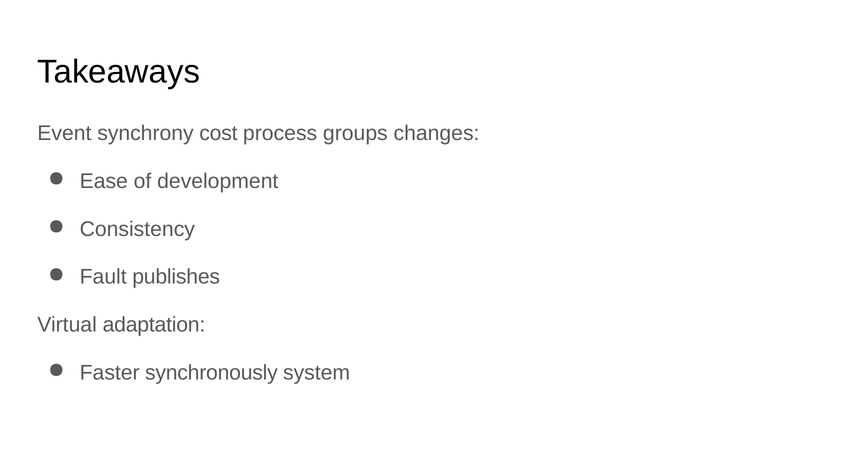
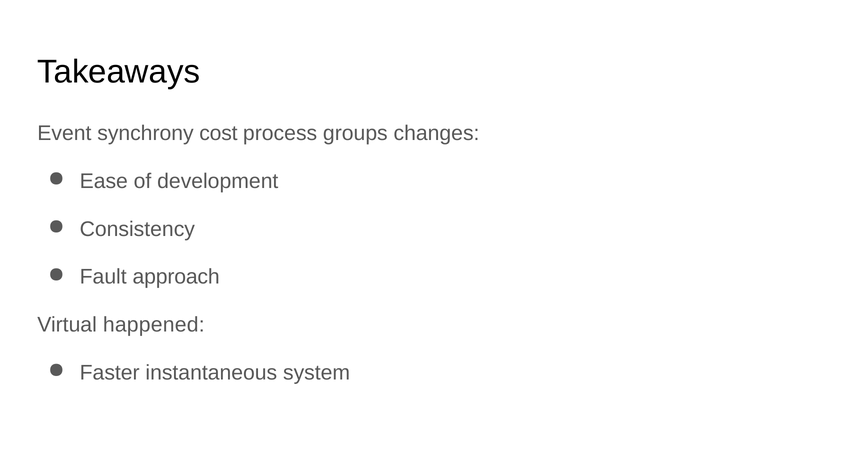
publishes: publishes -> approach
adaptation: adaptation -> happened
synchronously: synchronously -> instantaneous
